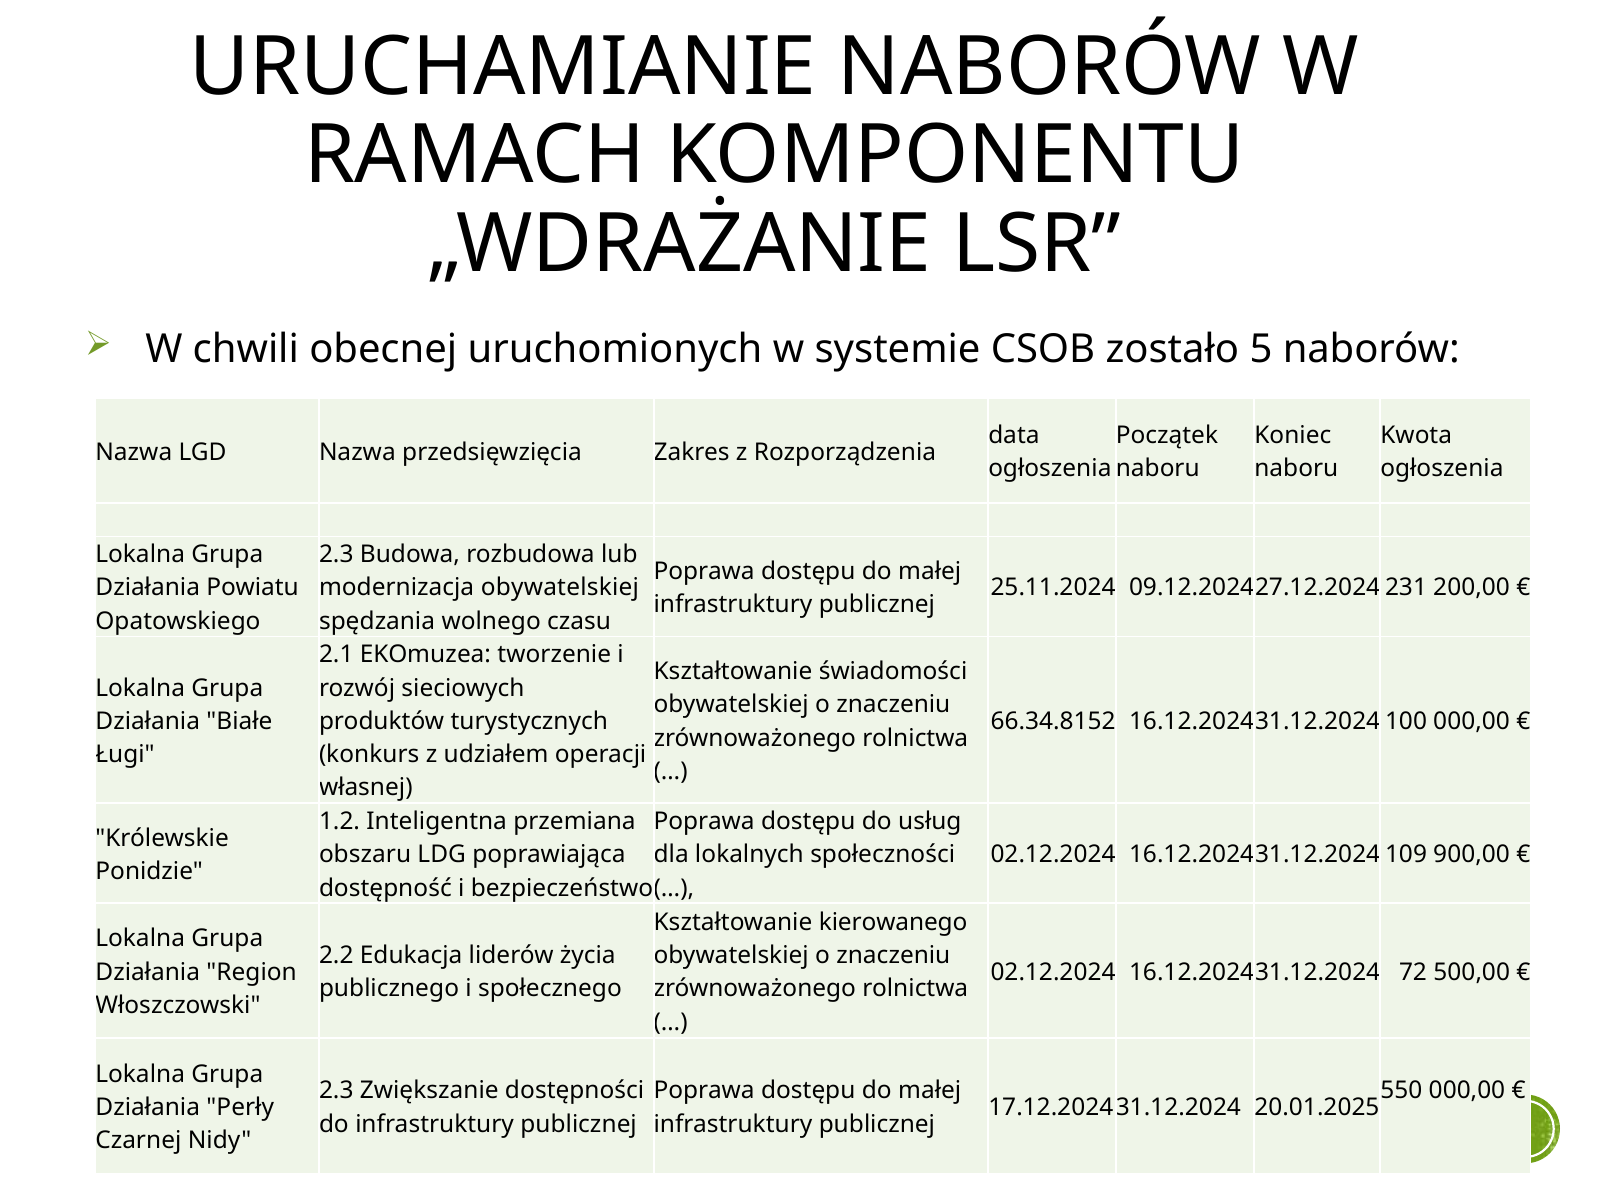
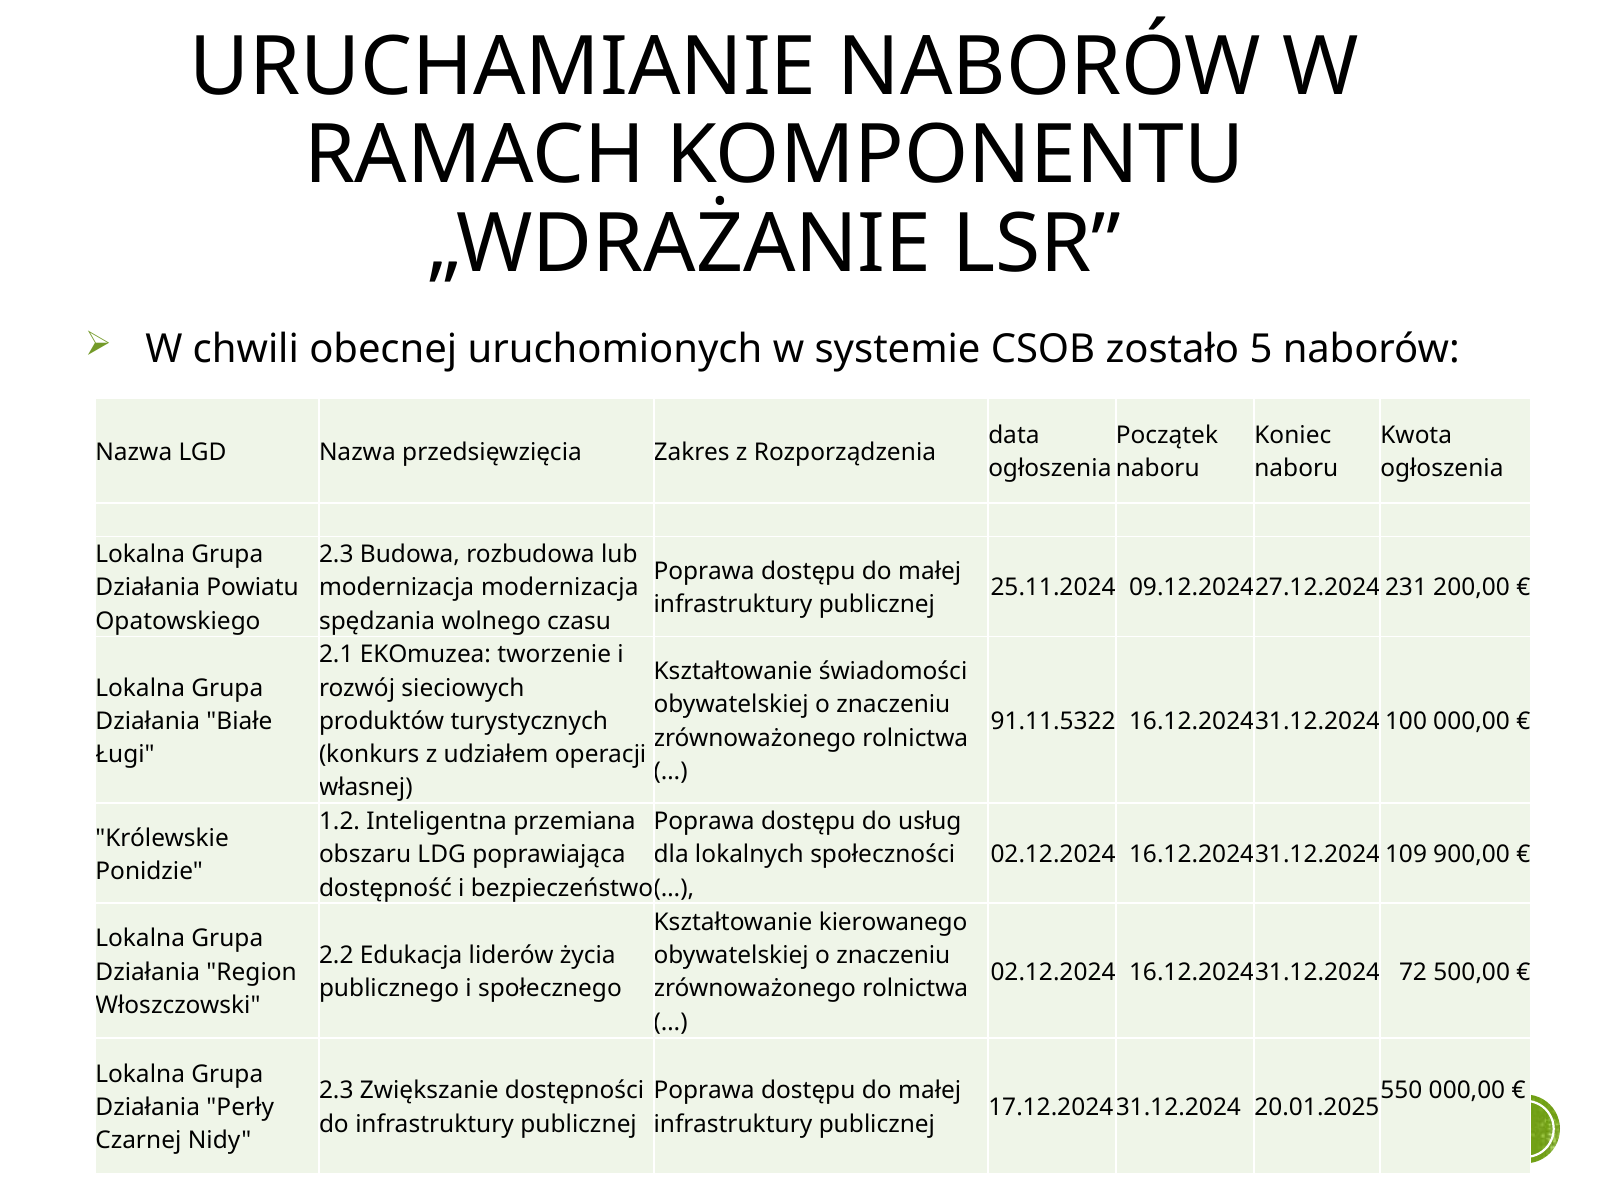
modernizacja obywatelskiej: obywatelskiej -> modernizacja
66.34.8152: 66.34.8152 -> 91.11.5322
